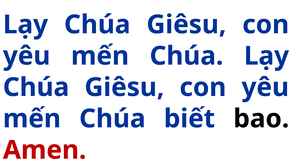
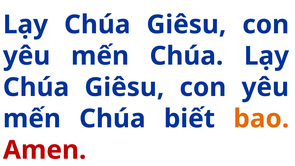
bao colour: black -> orange
